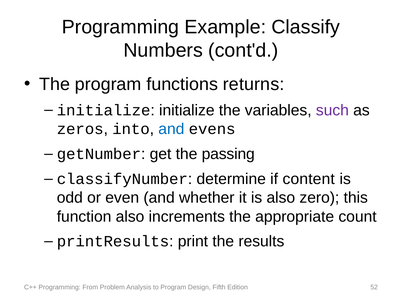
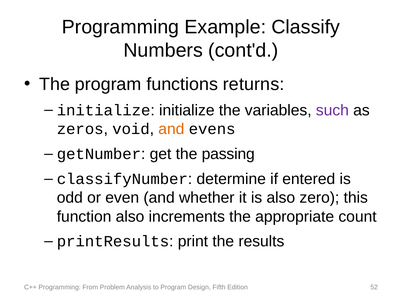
into: into -> void
and at (171, 129) colour: blue -> orange
content: content -> entered
